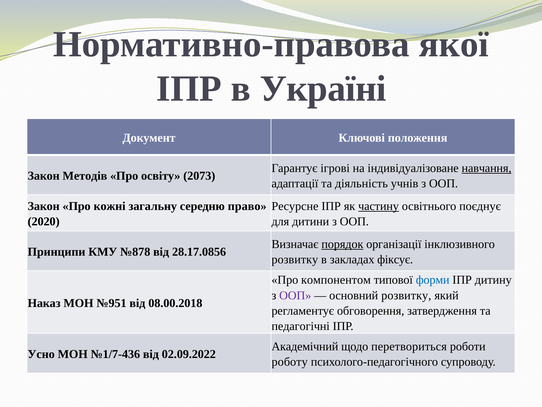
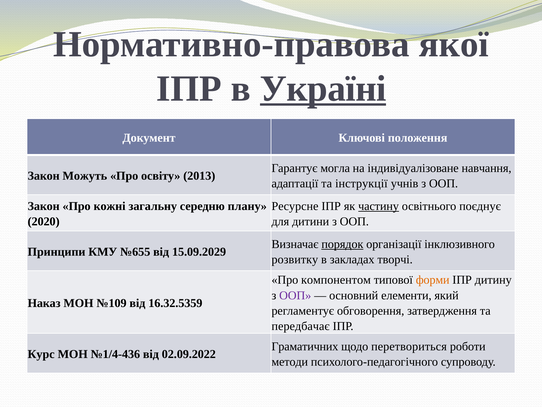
Україні underline: none -> present
ігрові: ігрові -> могла
навчання underline: present -> none
Методів: Методів -> Можуть
2073: 2073 -> 2013
діяльність: діяльність -> інструкції
право: право -> плану
№878: №878 -> №655
28.17.0856: 28.17.0856 -> 15.09.2029
фіксує: фіксує -> творчі
форми colour: blue -> orange
основний розвитку: розвитку -> елементи
№951: №951 -> №109
08.00.2018: 08.00.2018 -> 16.32.5359
педагогічні: педагогічні -> передбачає
Академічний: Академічний -> Граматичних
Усно: Усно -> Курс
№1/7-436: №1/7-436 -> №1/4-436
роботу: роботу -> методи
